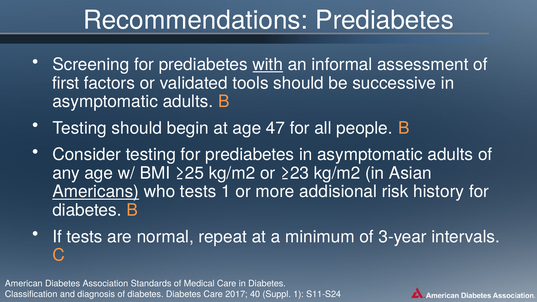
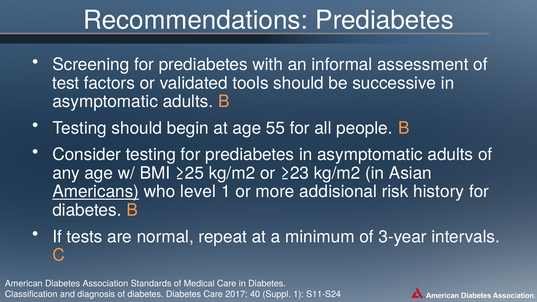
with underline: present -> none
first: first -> test
47: 47 -> 55
who tests: tests -> level
